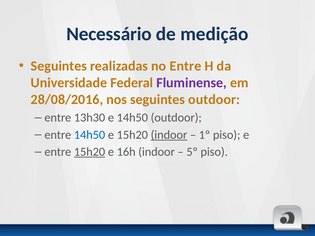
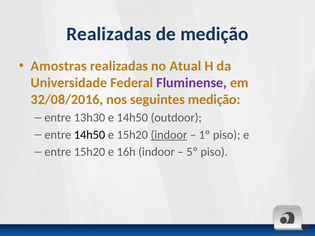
Necessário at (109, 34): Necessário -> Realizadas
Seguintes at (59, 66): Seguintes -> Amostras
no Entre: Entre -> Atual
28/08/2016: 28/08/2016 -> 32/08/2016
seguintes outdoor: outdoor -> medição
14h50 at (90, 135) colour: blue -> black
15h20 at (90, 152) underline: present -> none
